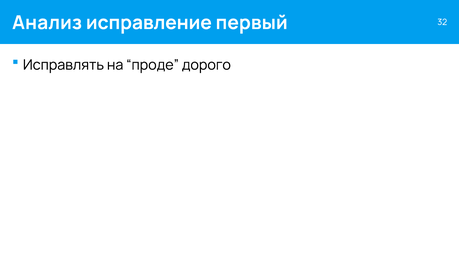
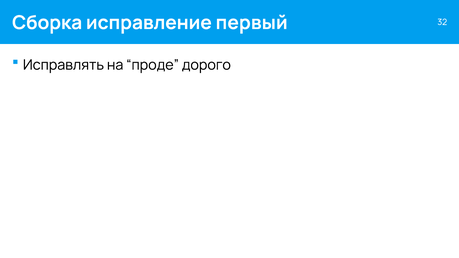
Анализ: Анализ -> Сборка
